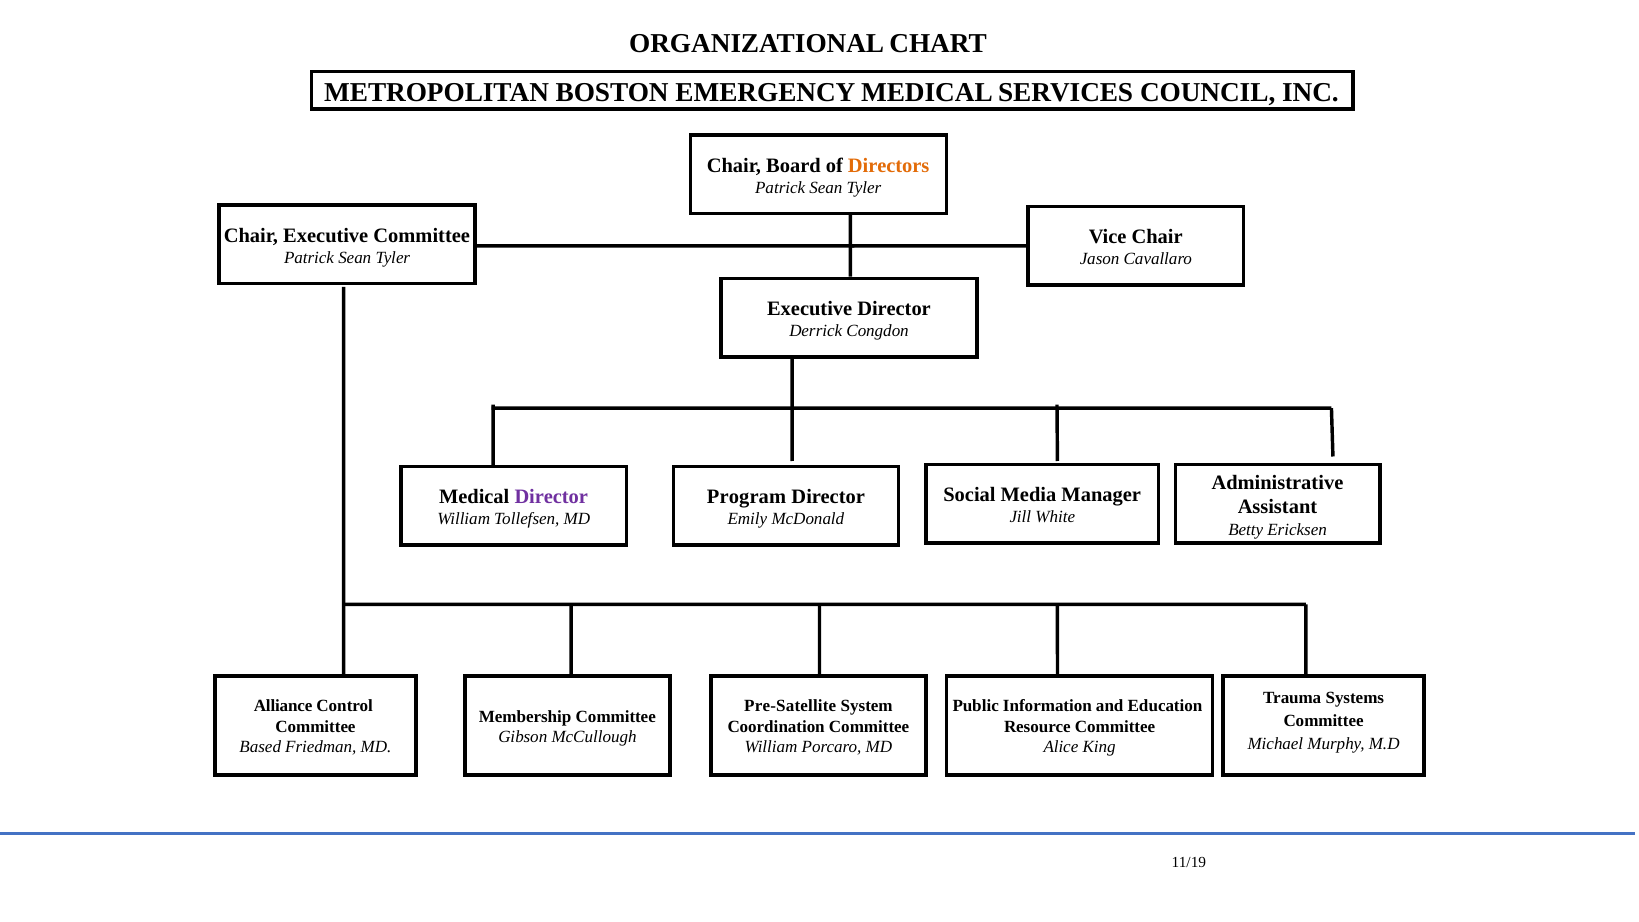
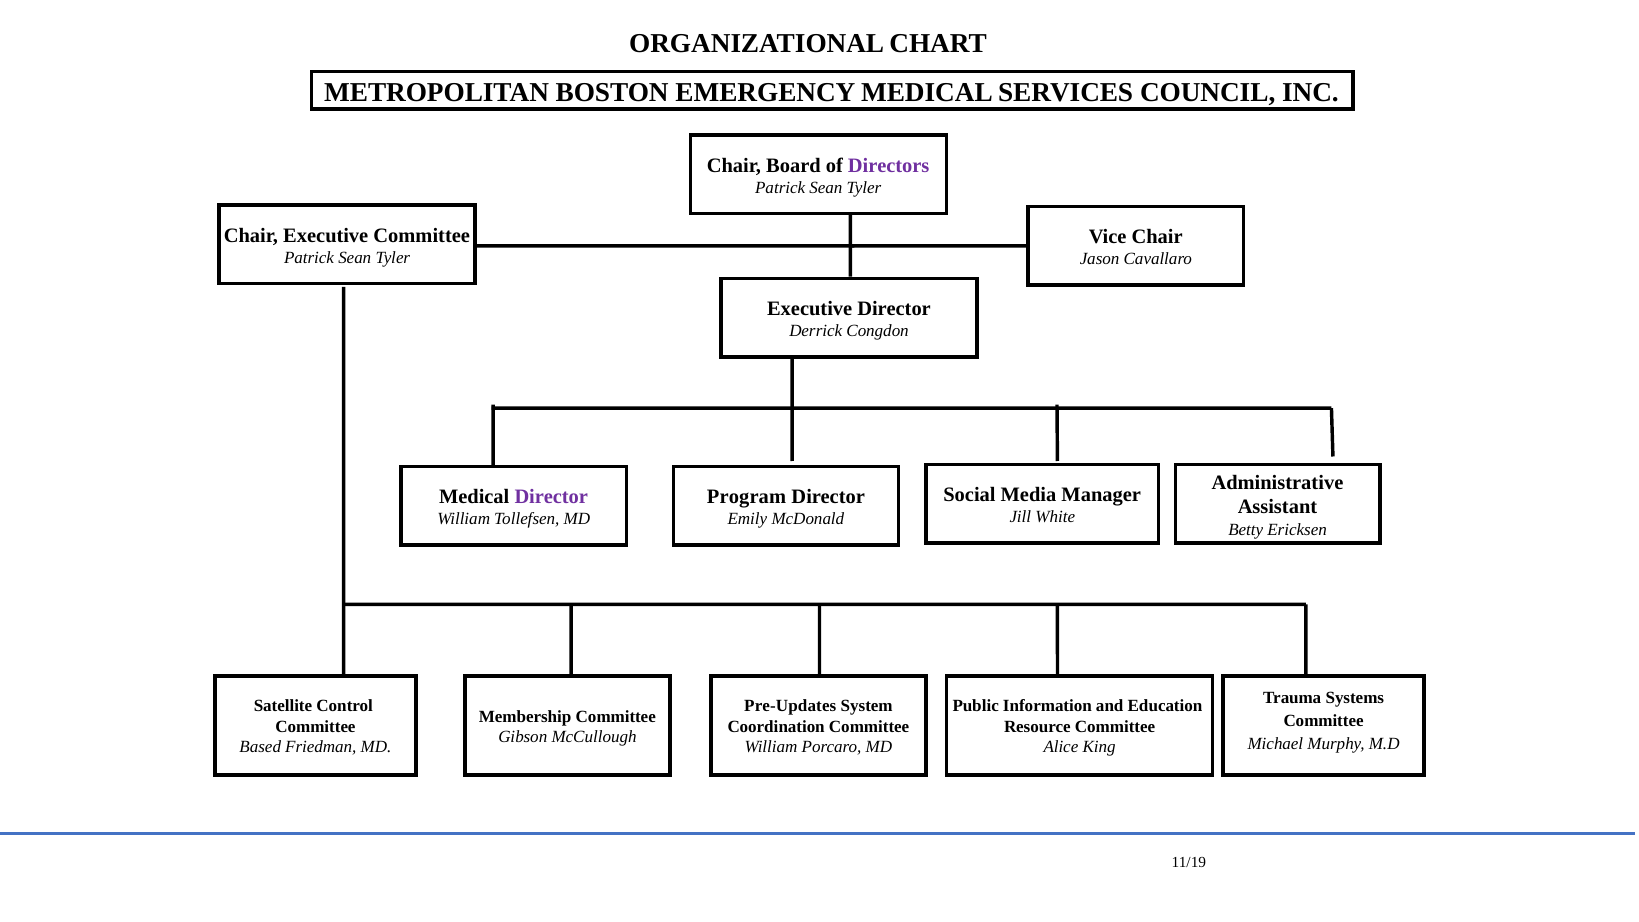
Directors colour: orange -> purple
Alliance: Alliance -> Satellite
Pre-Satellite: Pre-Satellite -> Pre-Updates
